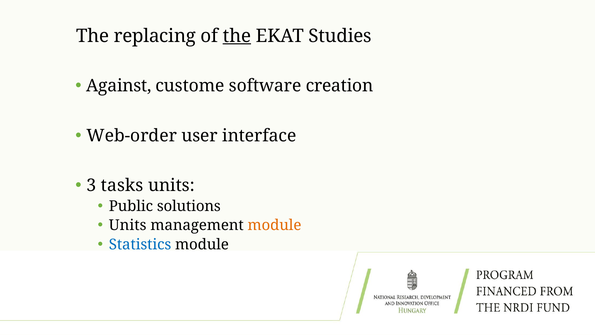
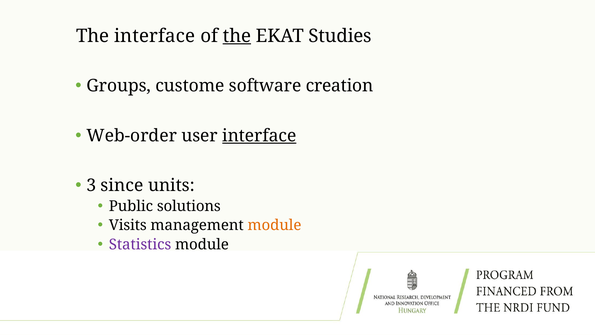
The replacing: replacing -> interface
Against: Against -> Groups
interface at (259, 136) underline: none -> present
tasks: tasks -> since
Units at (128, 225): Units -> Visits
Statistics colour: blue -> purple
